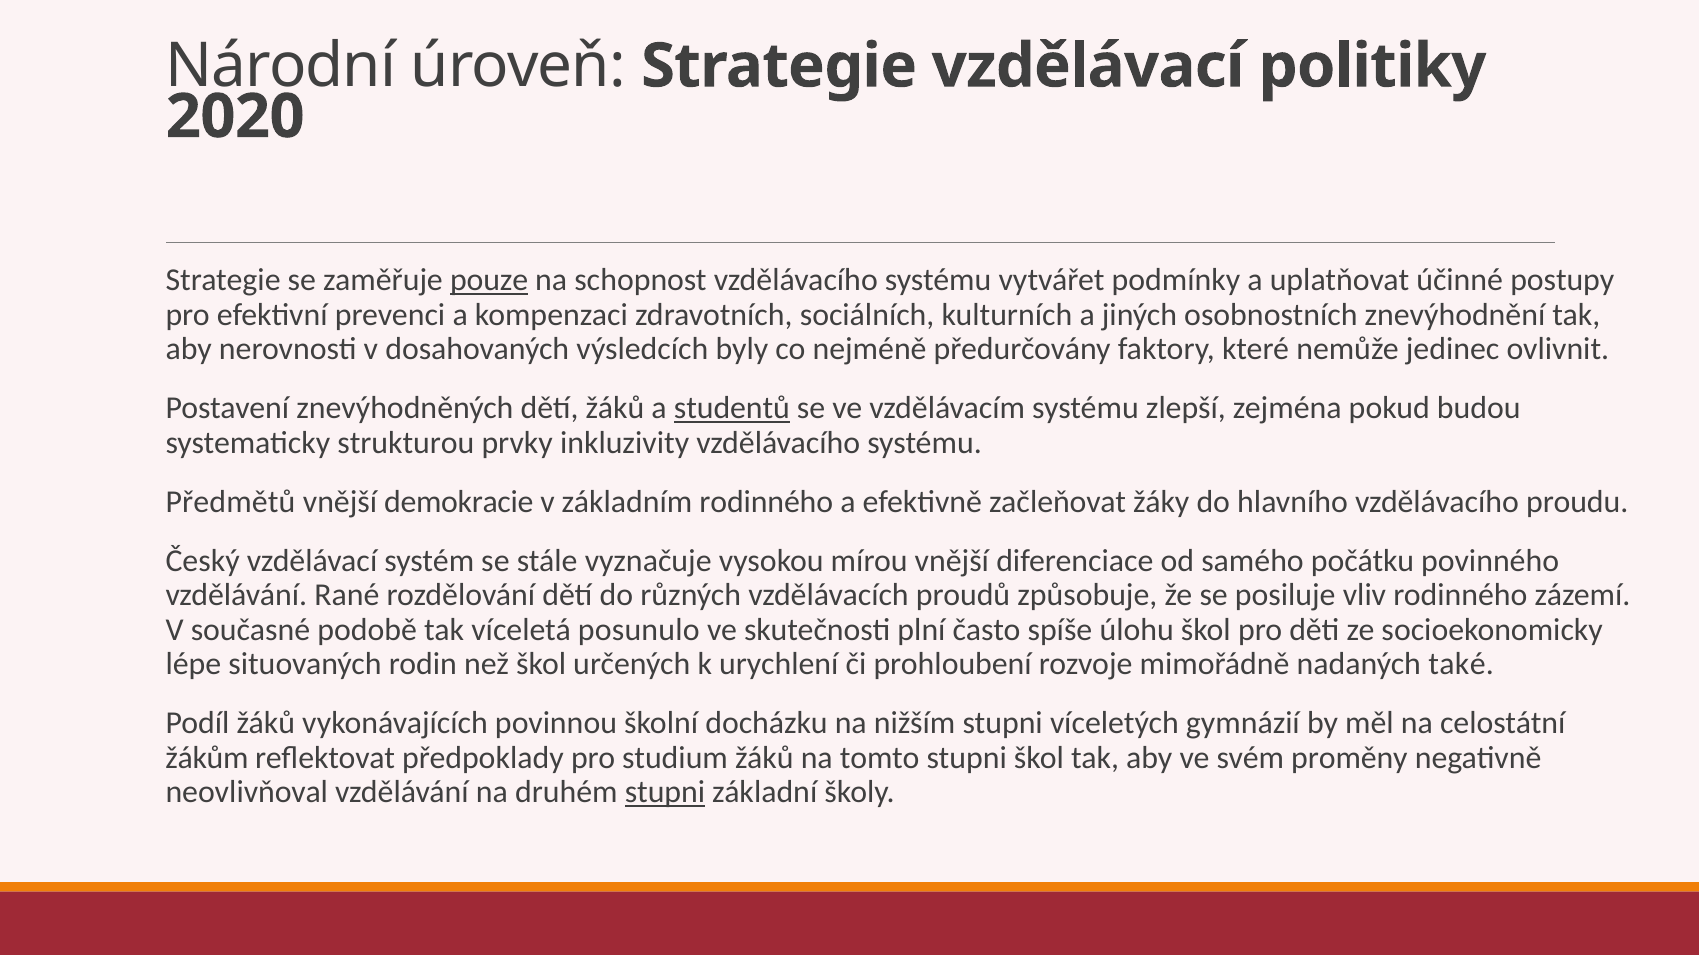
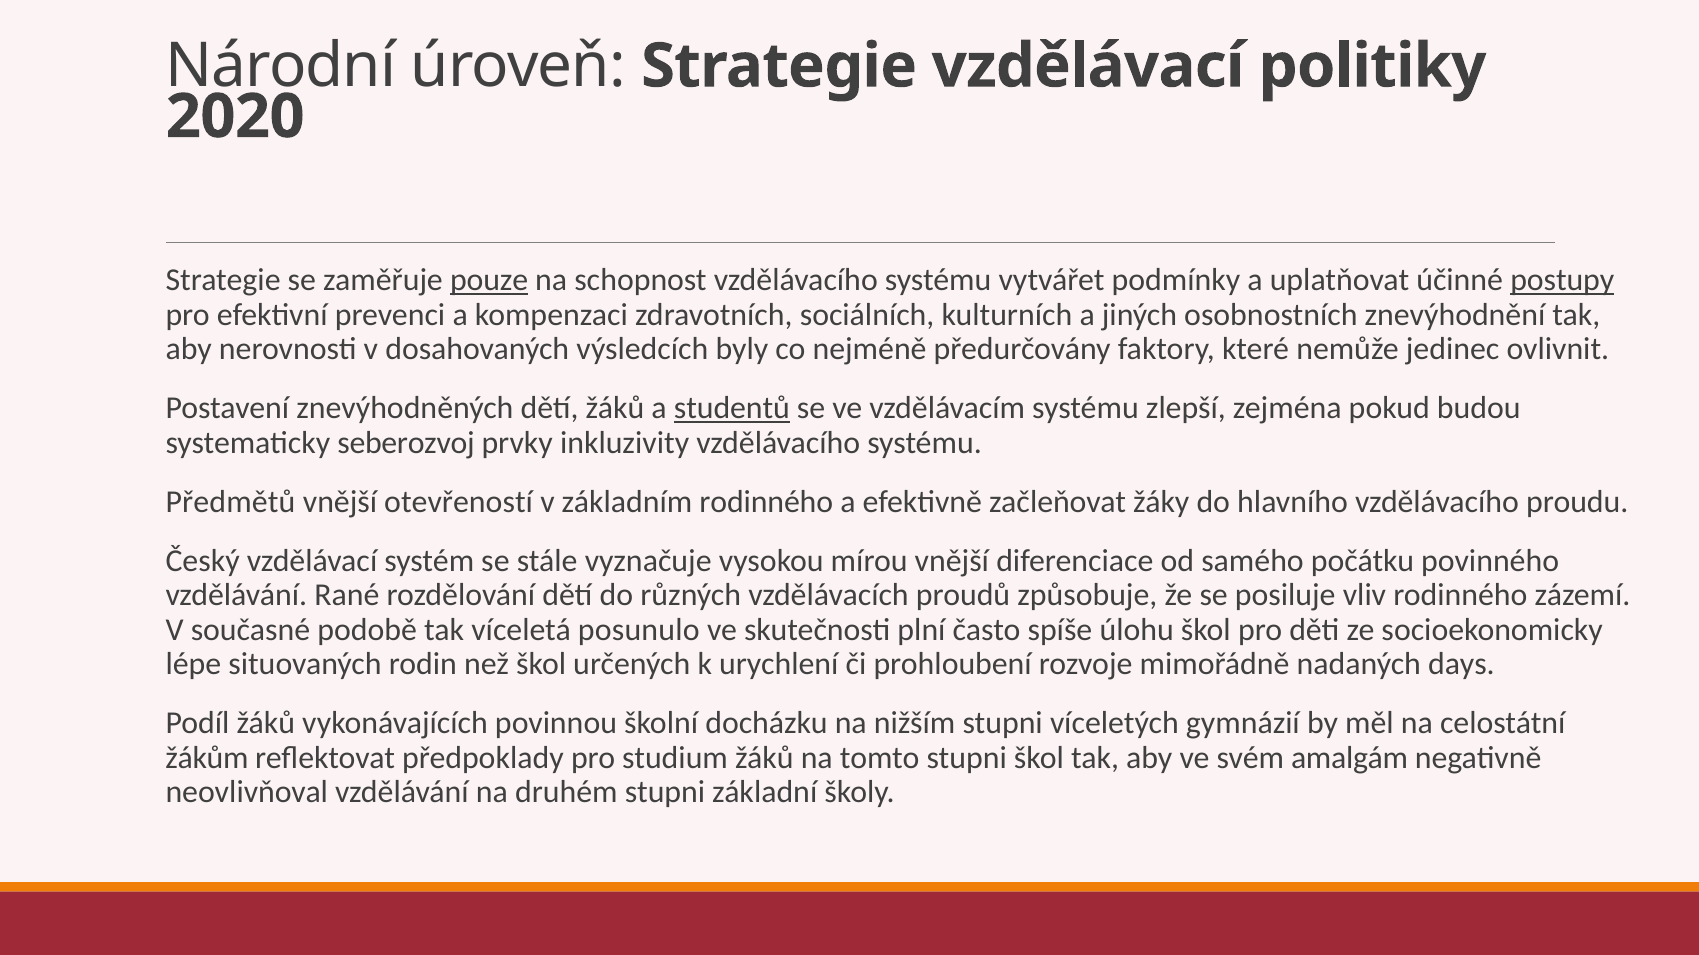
postupy underline: none -> present
strukturou: strukturou -> seberozvoj
demokracie: demokracie -> otevřeností
také: také -> days
proměny: proměny -> amalgám
stupni at (665, 793) underline: present -> none
